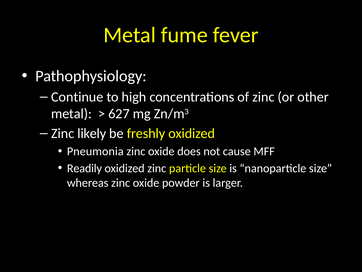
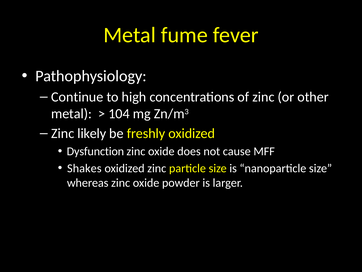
627: 627 -> 104
Pneumonia: Pneumonia -> Dysfunction
Readily: Readily -> Shakes
